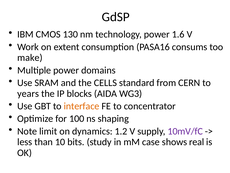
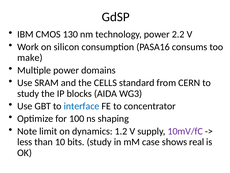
1.6: 1.6 -> 2.2
extent: extent -> silicon
years at (28, 93): years -> study
interface colour: orange -> blue
